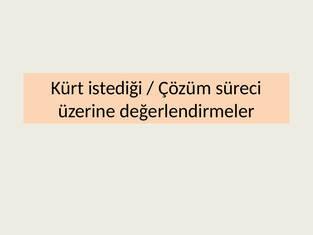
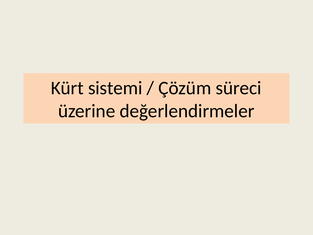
istediği: istediği -> sistemi
